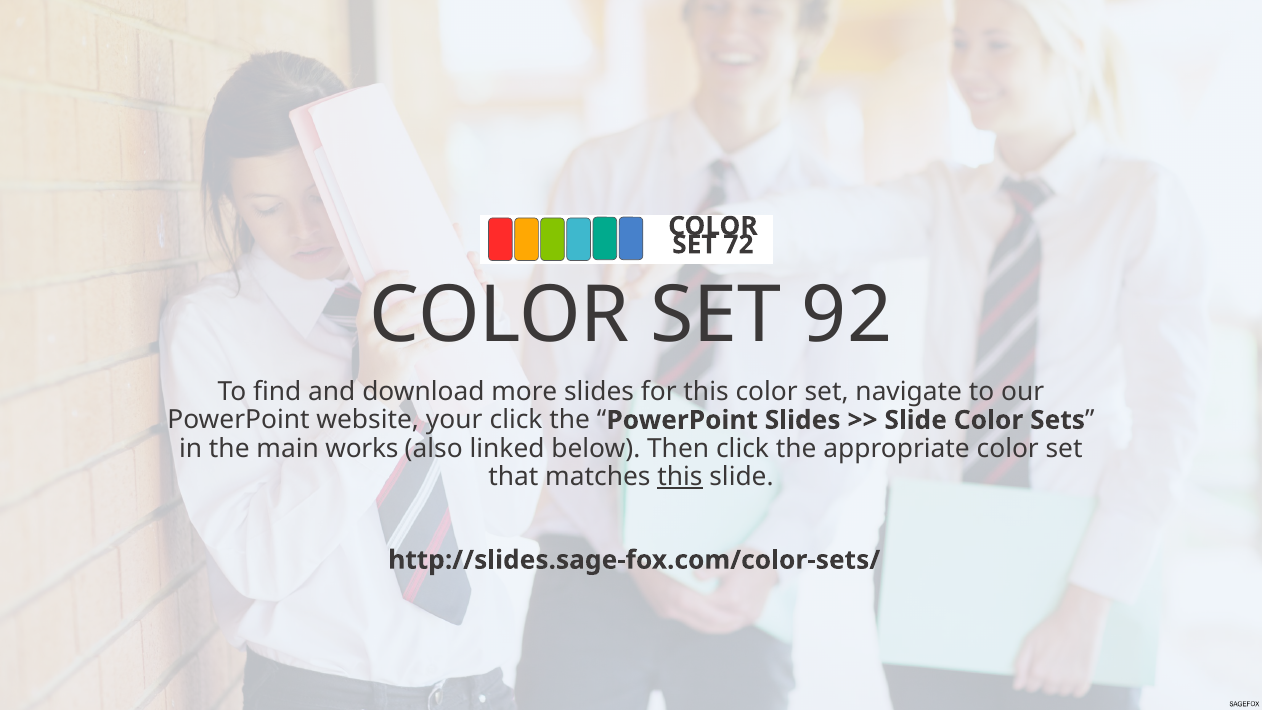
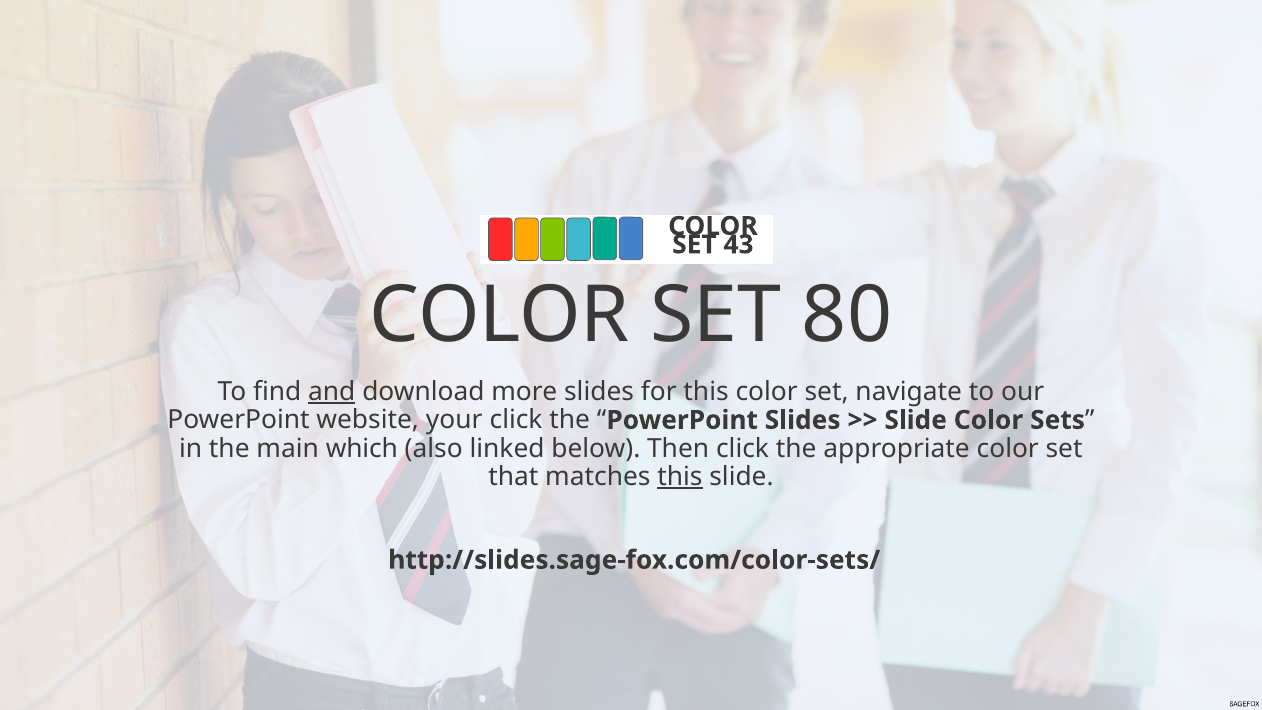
72: 72 -> 43
92: 92 -> 80
and underline: none -> present
works: works -> which
